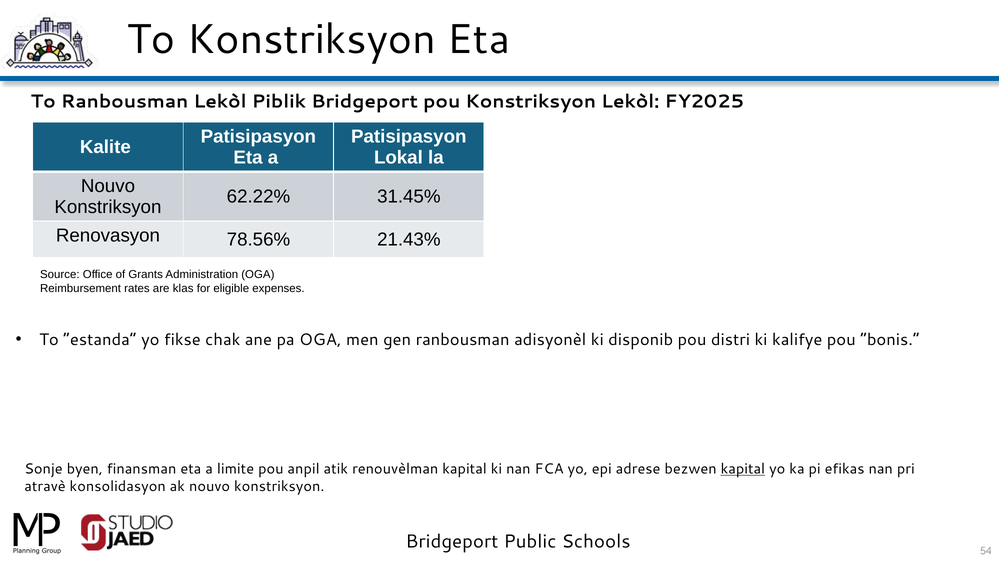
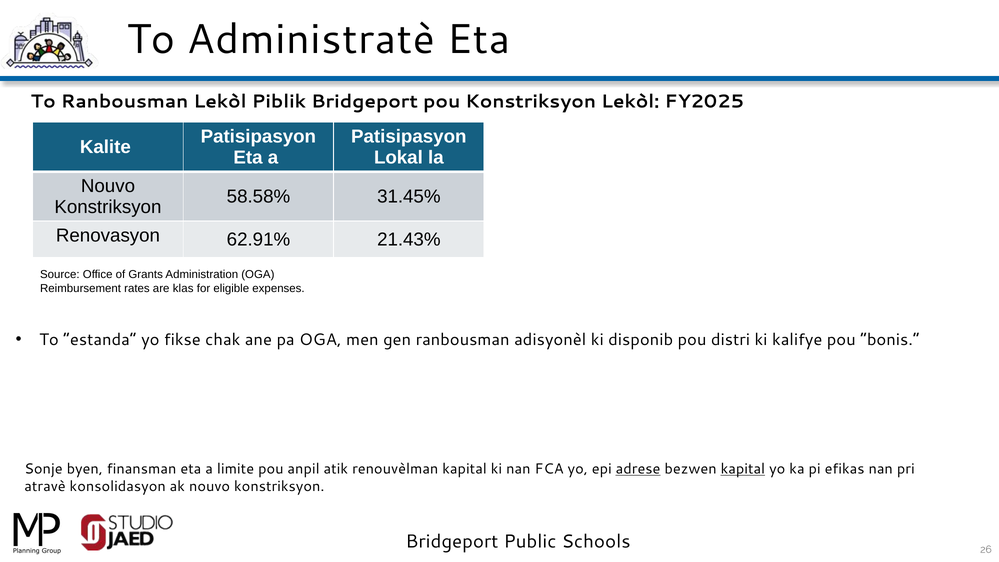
To Konstriksyon: Konstriksyon -> Administratè
62.22%: 62.22% -> 58.58%
78.56%: 78.56% -> 62.91%
adrese underline: none -> present
54: 54 -> 26
